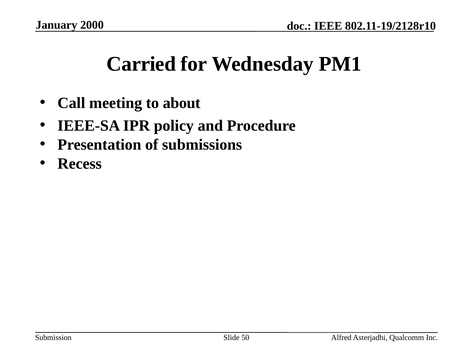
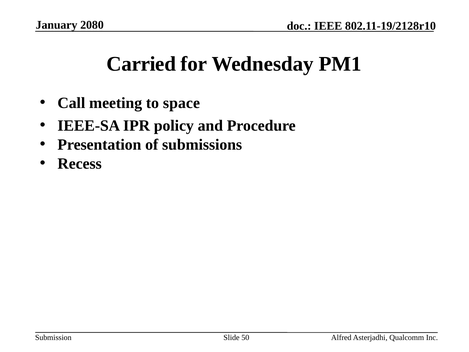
2000: 2000 -> 2080
about: about -> space
